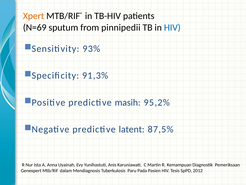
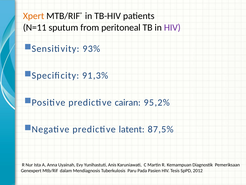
N=69: N=69 -> N=11
pinnipedii: pinnipedii -> peritoneal
HIV at (172, 27) colour: blue -> purple
masih: masih -> cairan
